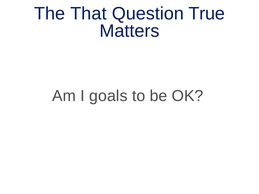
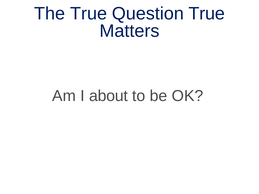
The That: That -> True
goals: goals -> about
